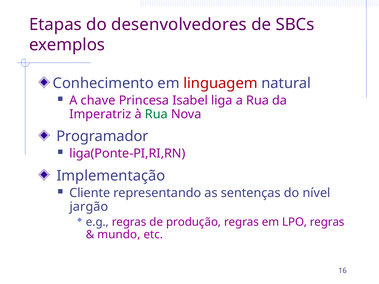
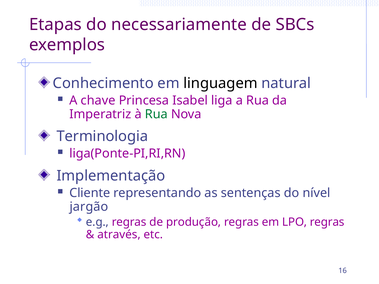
desenvolvedores: desenvolvedores -> necessariamente
linguagem colour: red -> black
Programador: Programador -> Terminologia
mundo: mundo -> através
